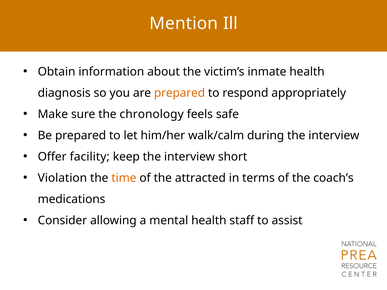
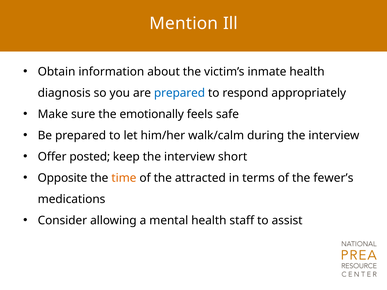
prepared at (180, 93) colour: orange -> blue
chronology: chronology -> emotionally
facility: facility -> posted
Violation: Violation -> Opposite
coach’s: coach’s -> fewer’s
